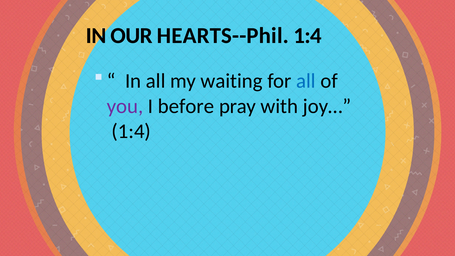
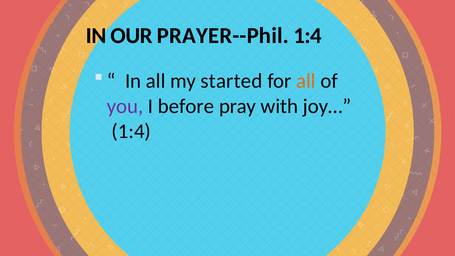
HEARTS--Phil: HEARTS--Phil -> PRAYER--Phil
waiting: waiting -> started
all at (306, 81) colour: blue -> orange
